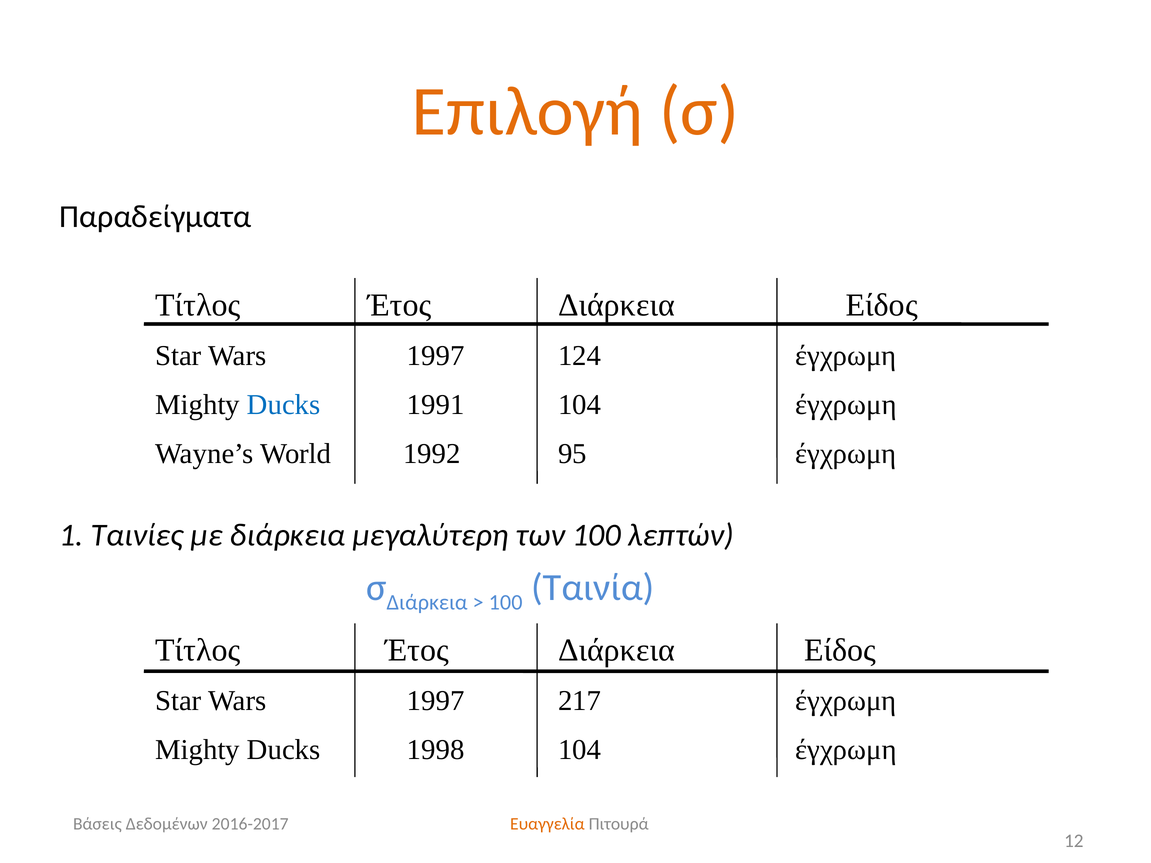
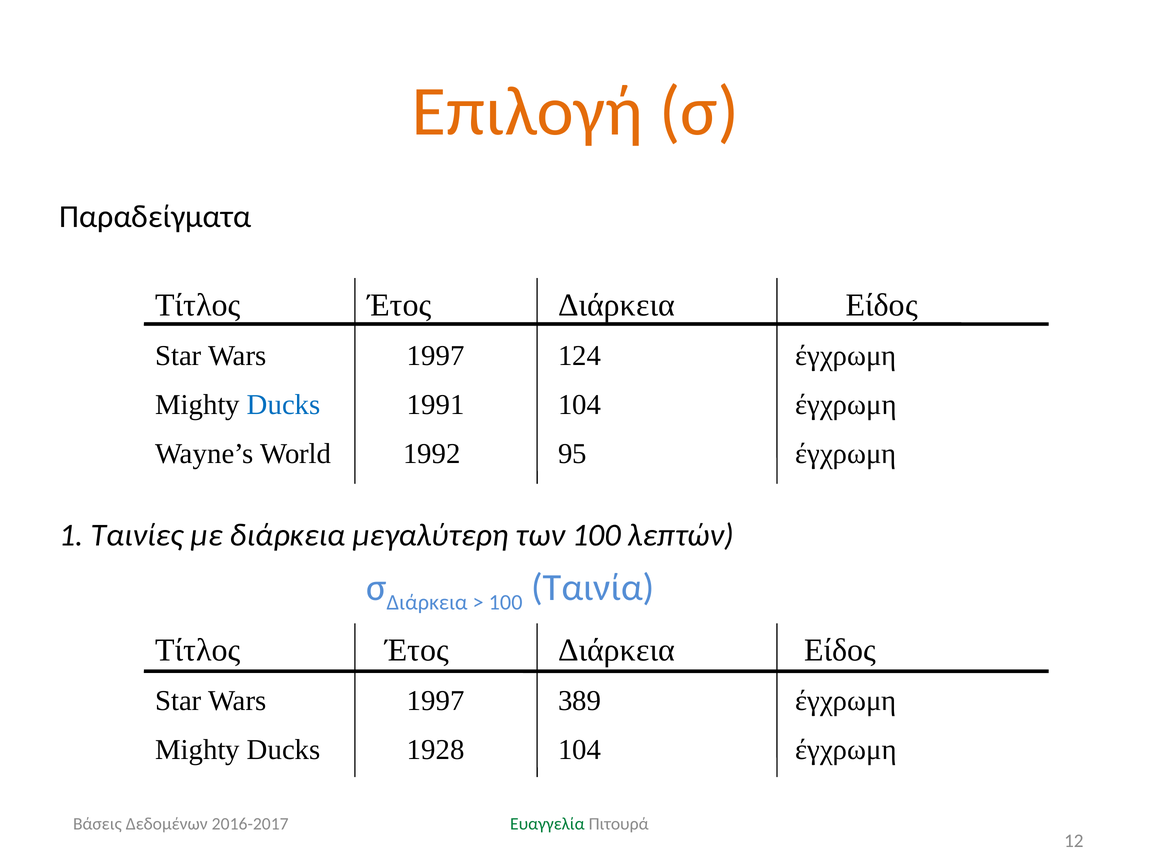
217: 217 -> 389
1998: 1998 -> 1928
Ευαγγελία colour: orange -> green
